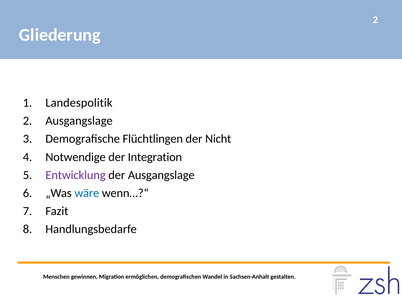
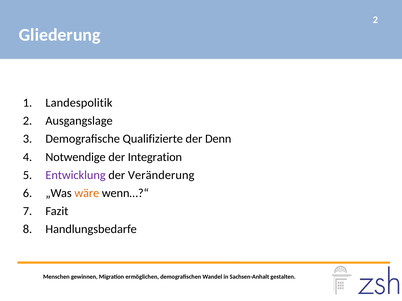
Flüchtlingen: Flüchtlingen -> Qualifizierte
Nicht: Nicht -> Denn
der Ausgangslage: Ausgangslage -> Veränderung
wäre colour: blue -> orange
